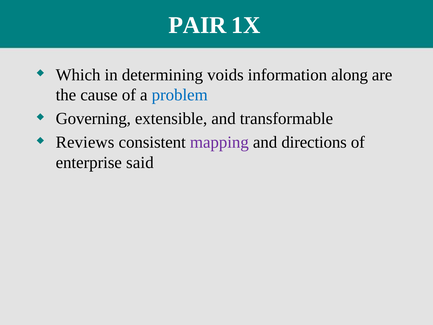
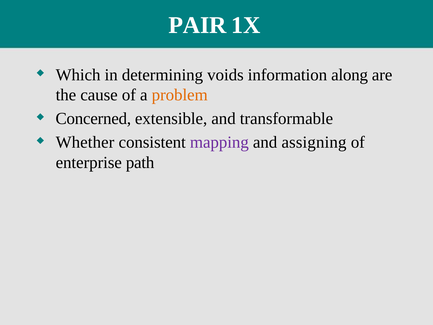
problem colour: blue -> orange
Governing: Governing -> Concerned
Reviews: Reviews -> Whether
directions: directions -> assigning
said: said -> path
